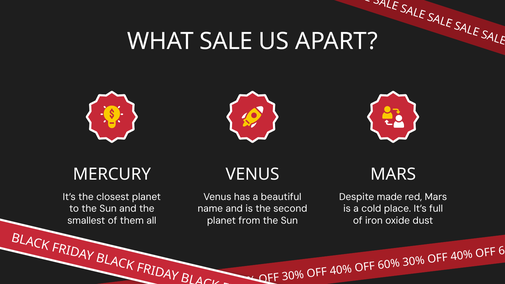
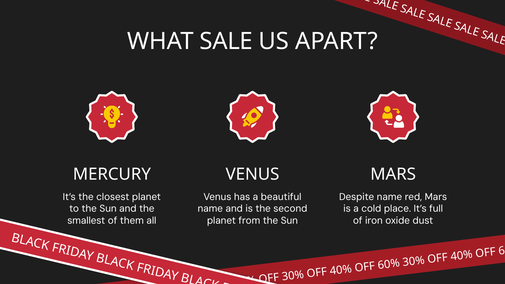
Despite made: made -> name
